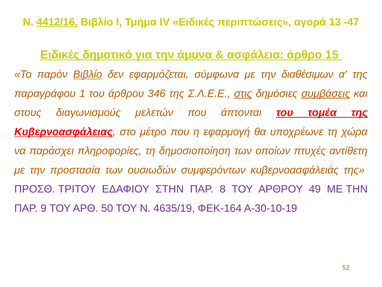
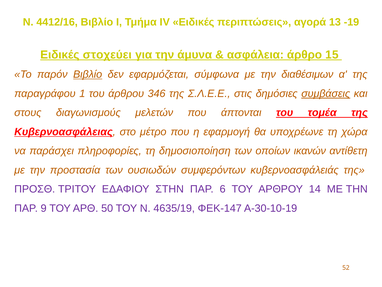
4412/16 underline: present -> none
-47: -47 -> -19
δημοτικό: δημοτικό -> στοχεύει
στις underline: present -> none
πτυχές: πτυχές -> ικανών
8: 8 -> 6
49: 49 -> 14
ΦΕΚ-164: ΦΕΚ-164 -> ΦΕΚ-147
